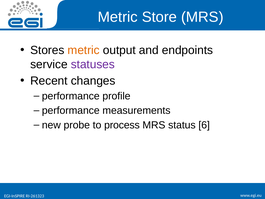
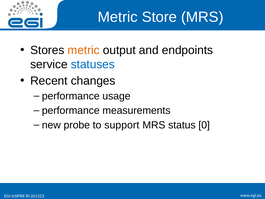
statuses colour: purple -> blue
profile: profile -> usage
process: process -> support
6: 6 -> 0
